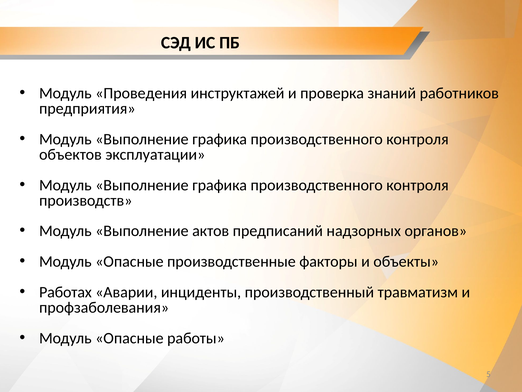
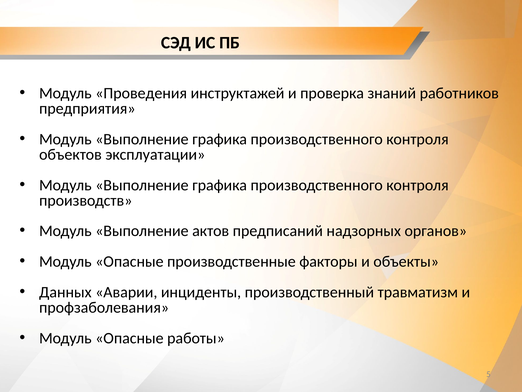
Работах: Работах -> Данных
